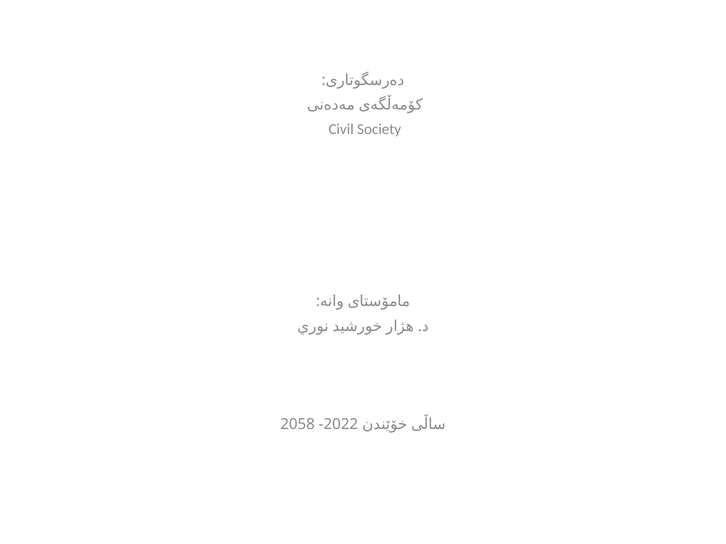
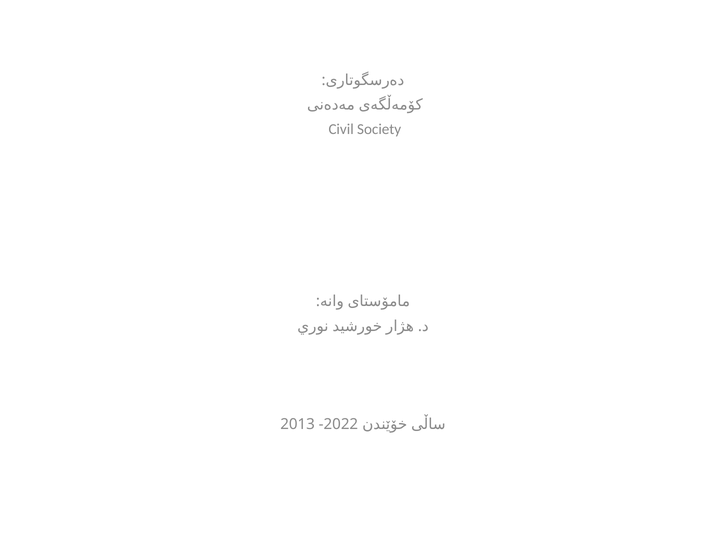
2058: 2058 -> 2013
